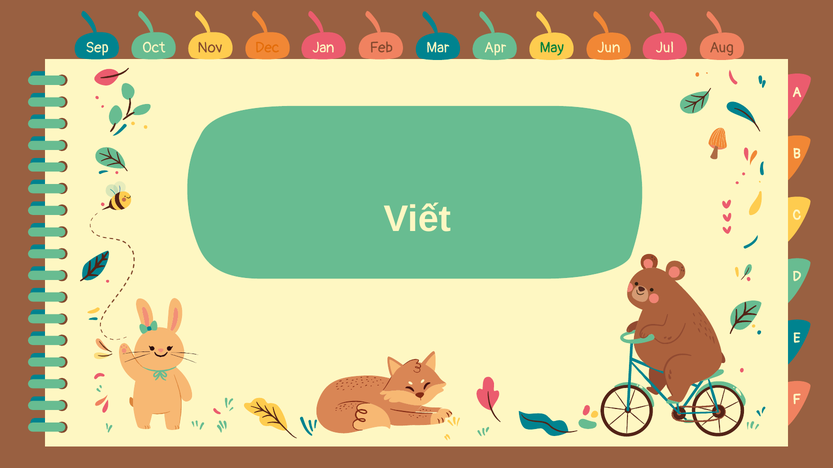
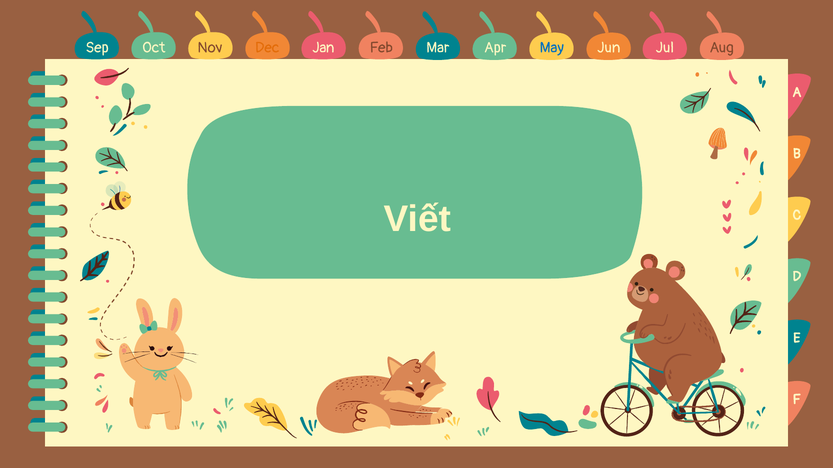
May colour: green -> blue
